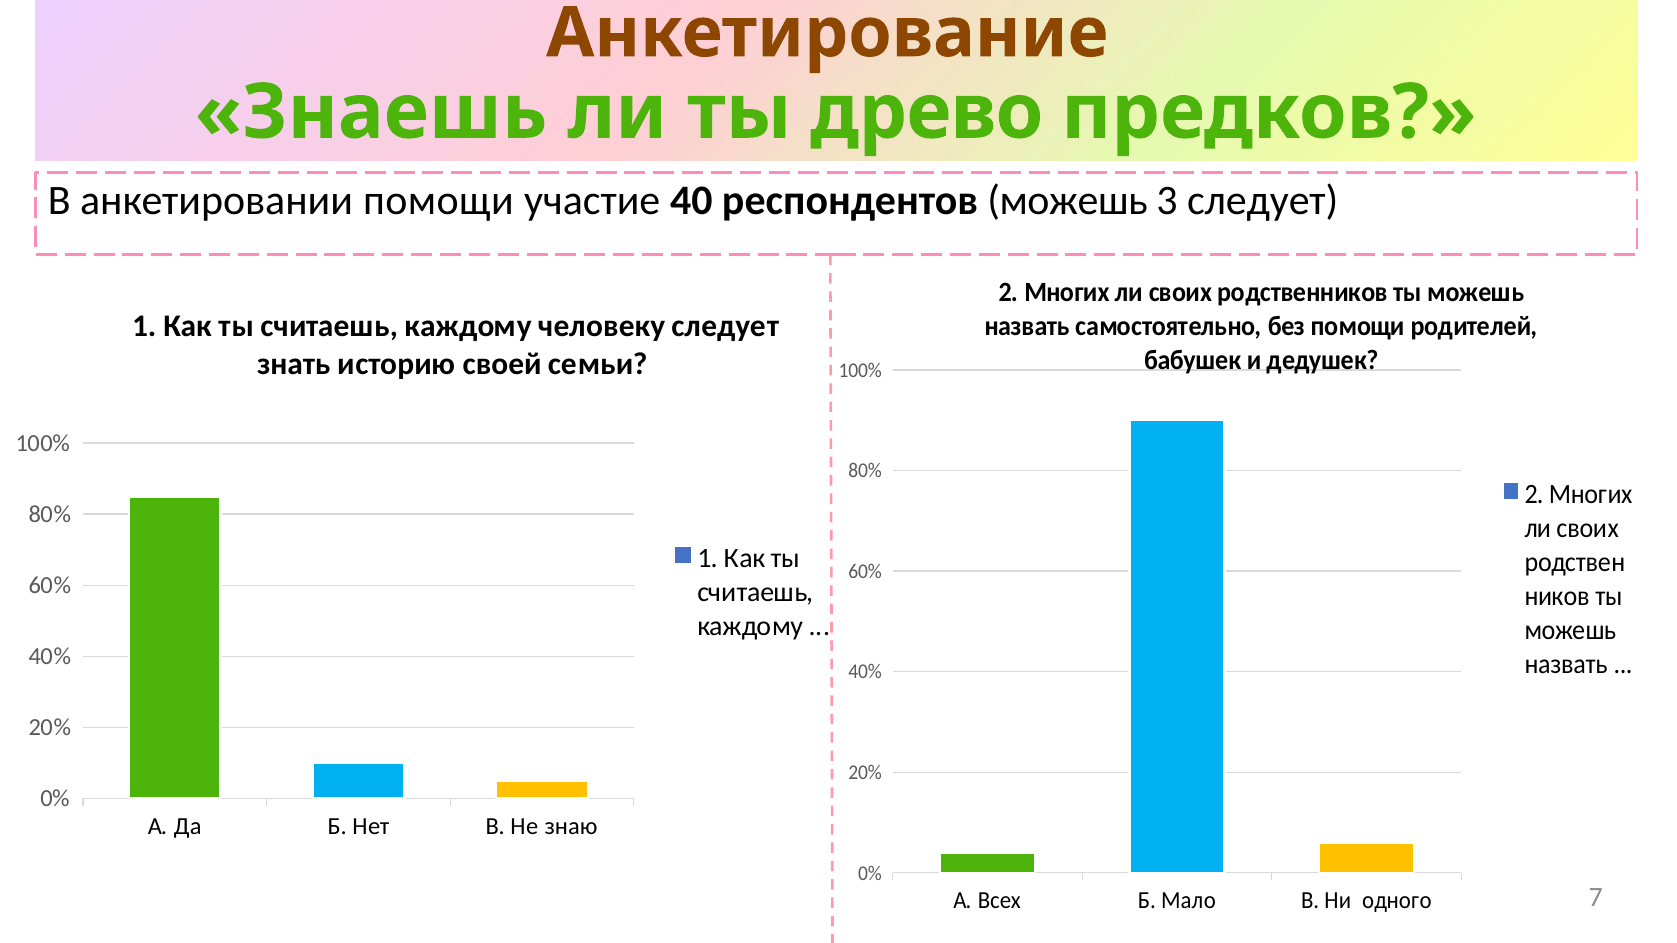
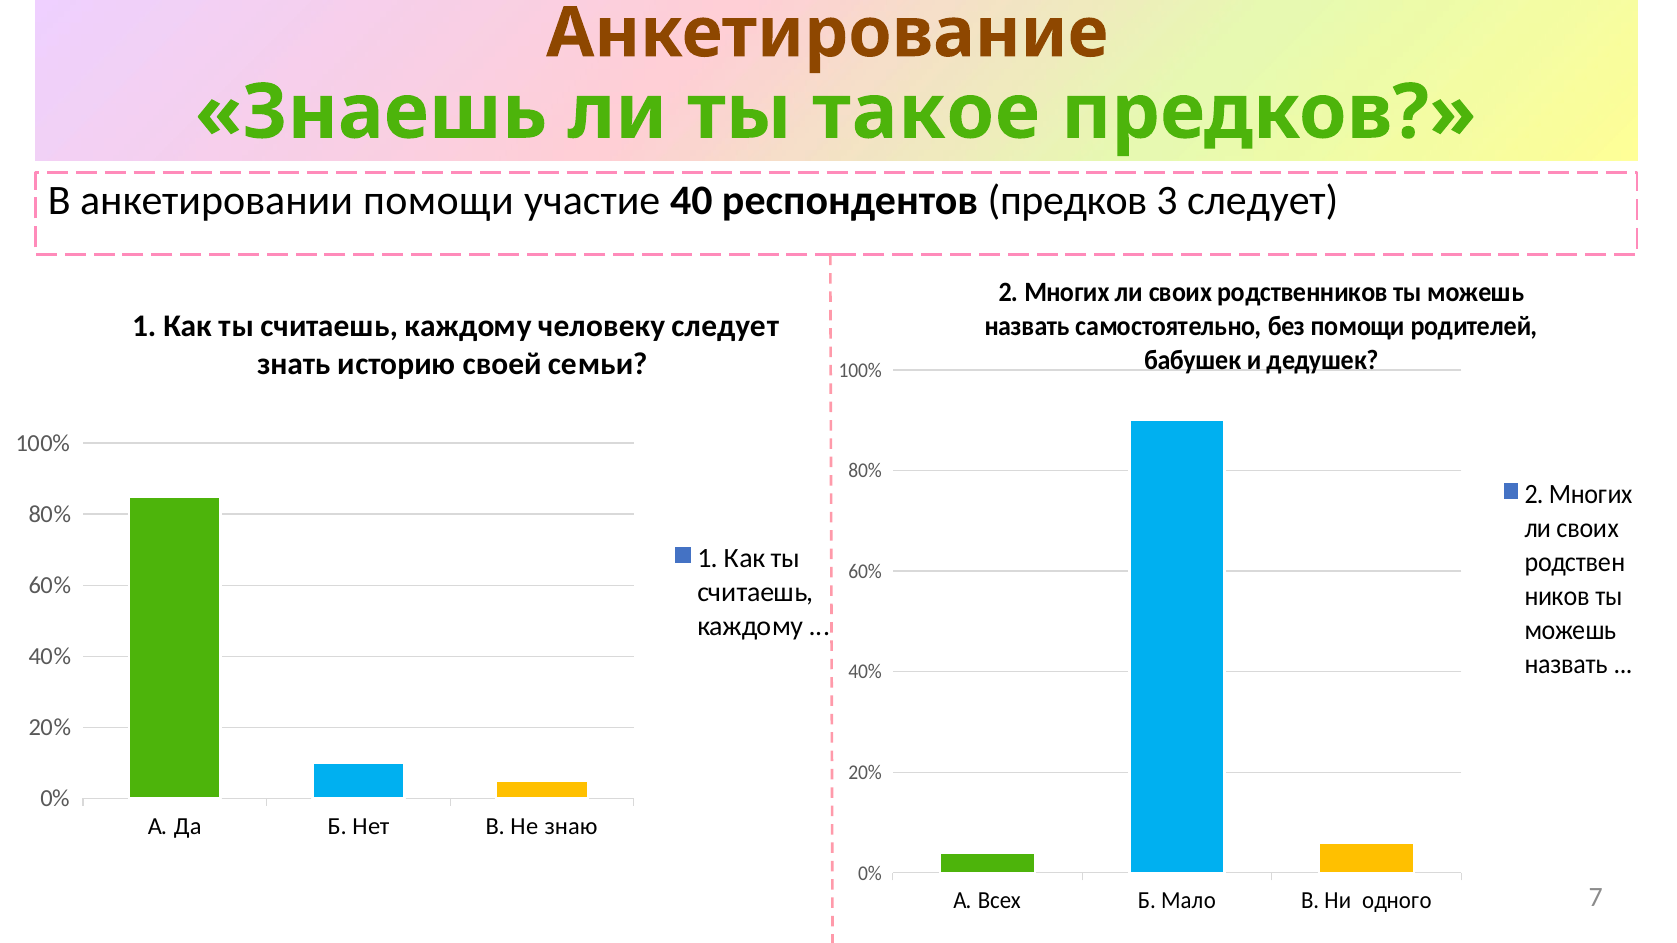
древо: древо -> такое
респондентов можешь: можешь -> предков
